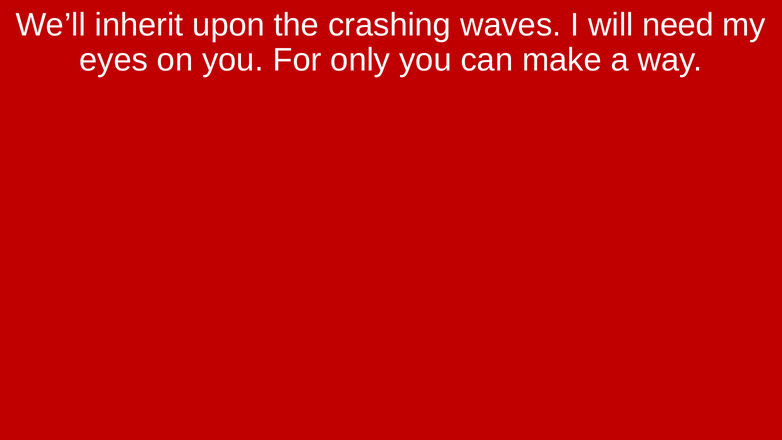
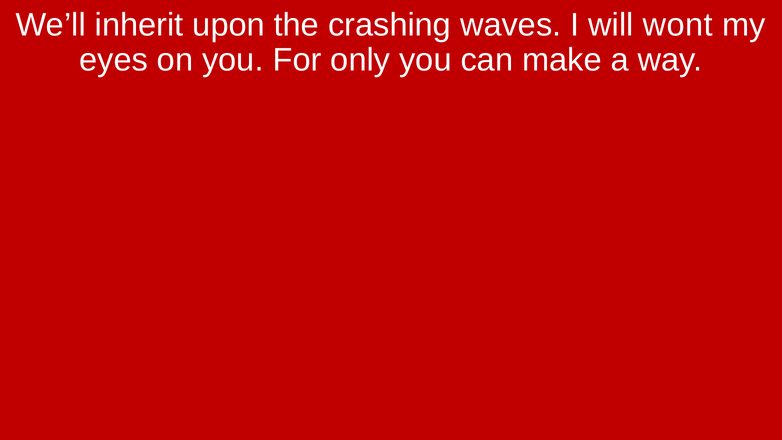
need: need -> wont
